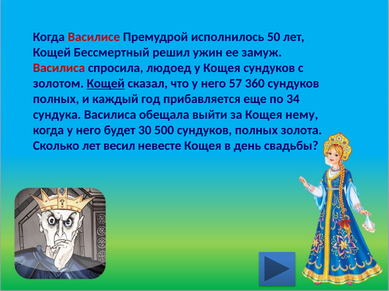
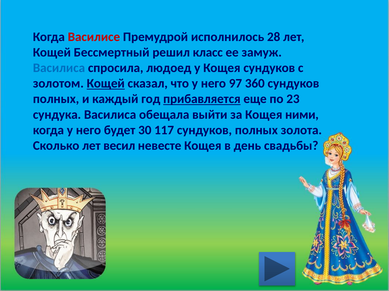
50: 50 -> 28
ужин: ужин -> класс
Василиса at (59, 68) colour: red -> blue
57: 57 -> 97
прибавляется underline: none -> present
34: 34 -> 23
нему: нему -> ними
500: 500 -> 117
